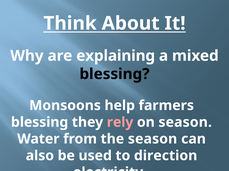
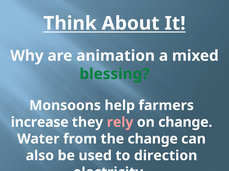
explaining: explaining -> animation
blessing at (114, 74) colour: black -> green
blessing at (40, 123): blessing -> increase
on season: season -> change
the season: season -> change
